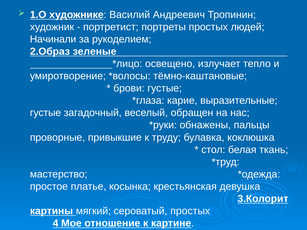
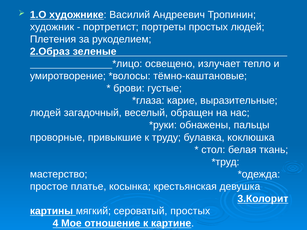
Начинали: Начинали -> Плетения
густые at (45, 113): густые -> людей
